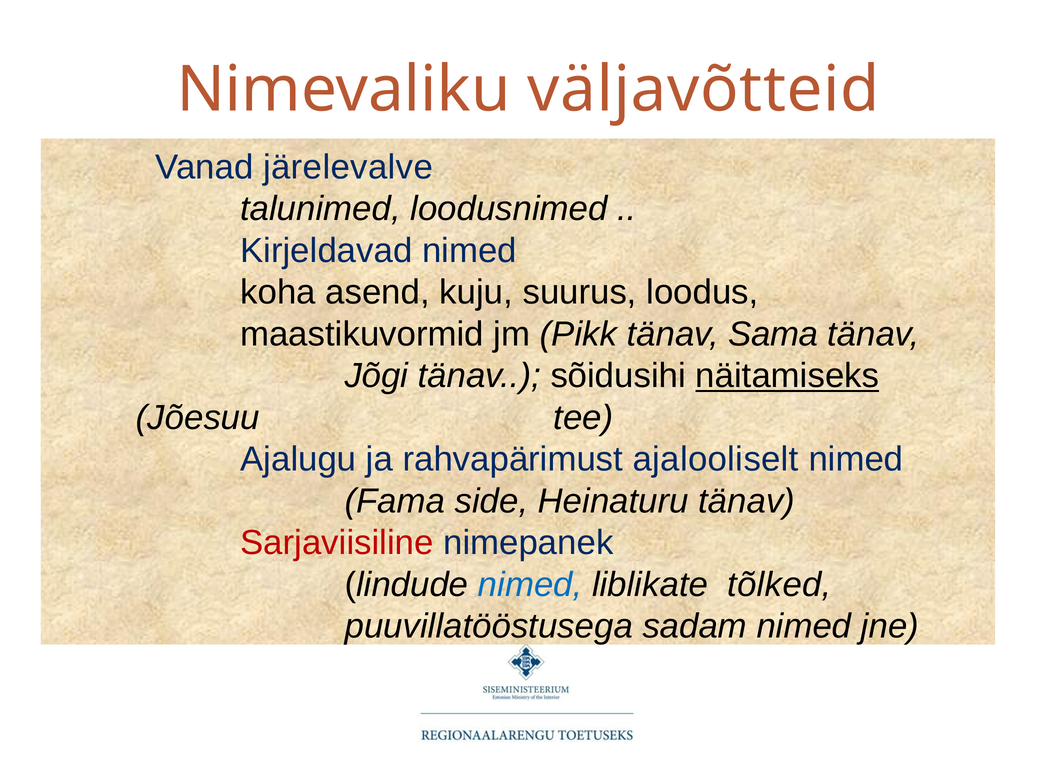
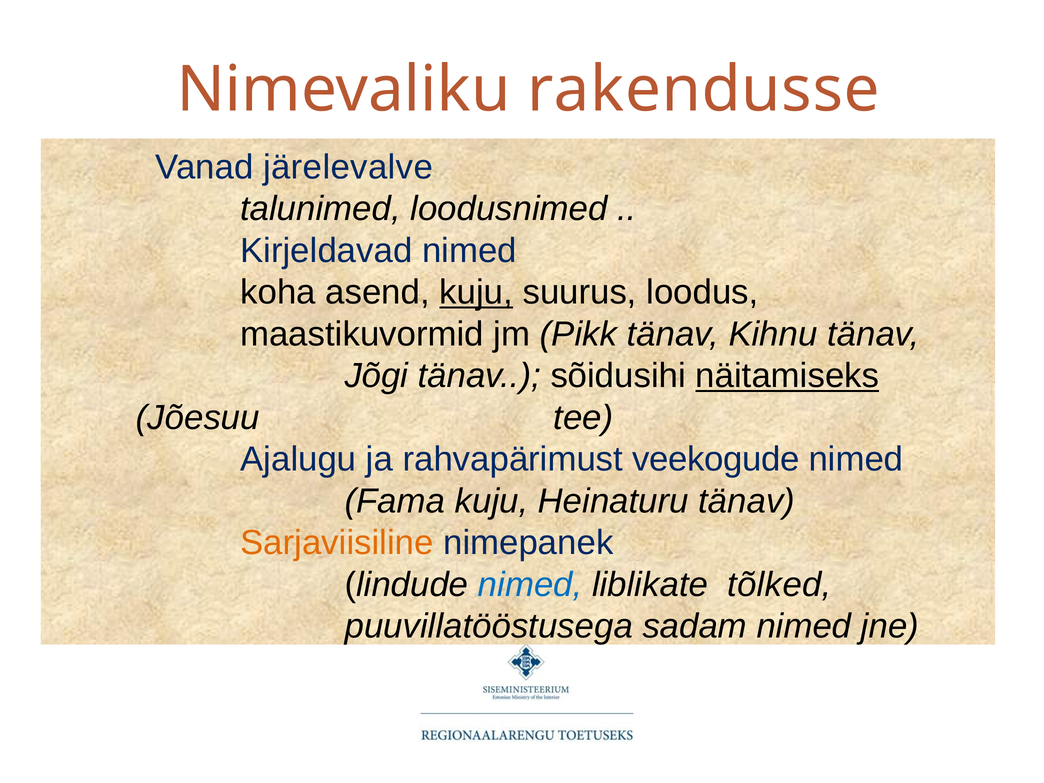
väljavõtteid: väljavõtteid -> rakendusse
kuju at (476, 292) underline: none -> present
Sama: Sama -> Kihnu
ajalooliselt: ajalooliselt -> veekogude
Fama side: side -> kuju
Sarjaviisiline colour: red -> orange
